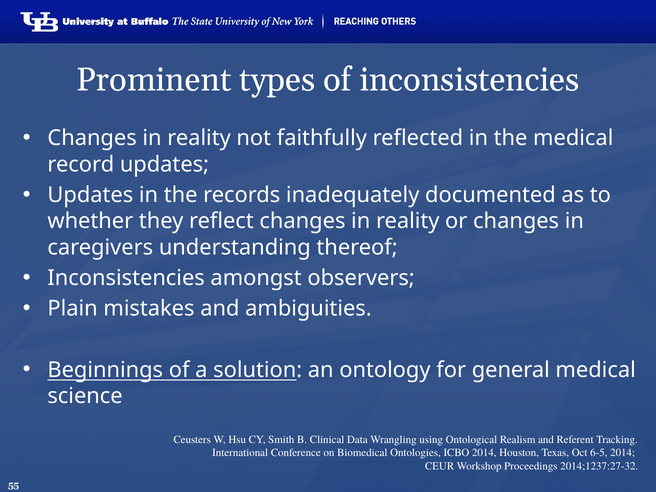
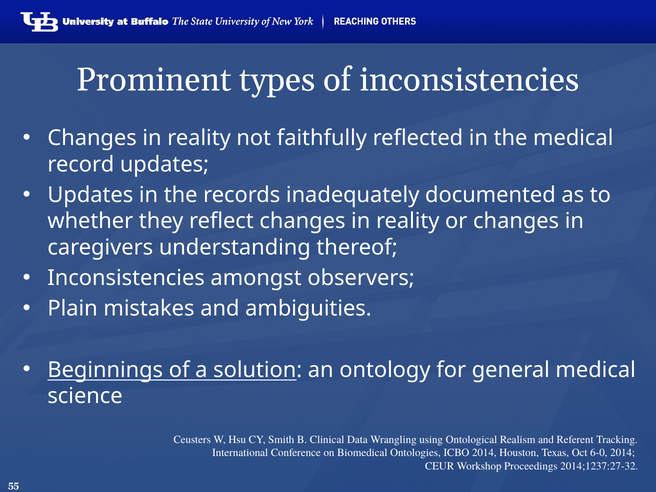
6-5: 6-5 -> 6-0
